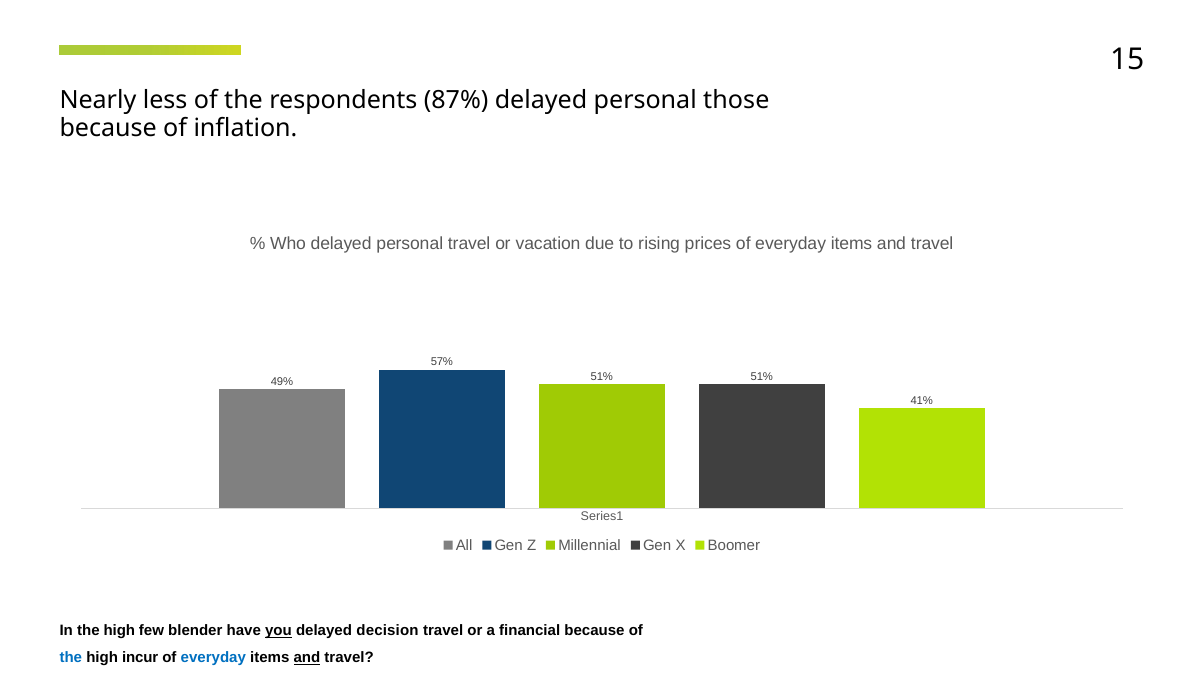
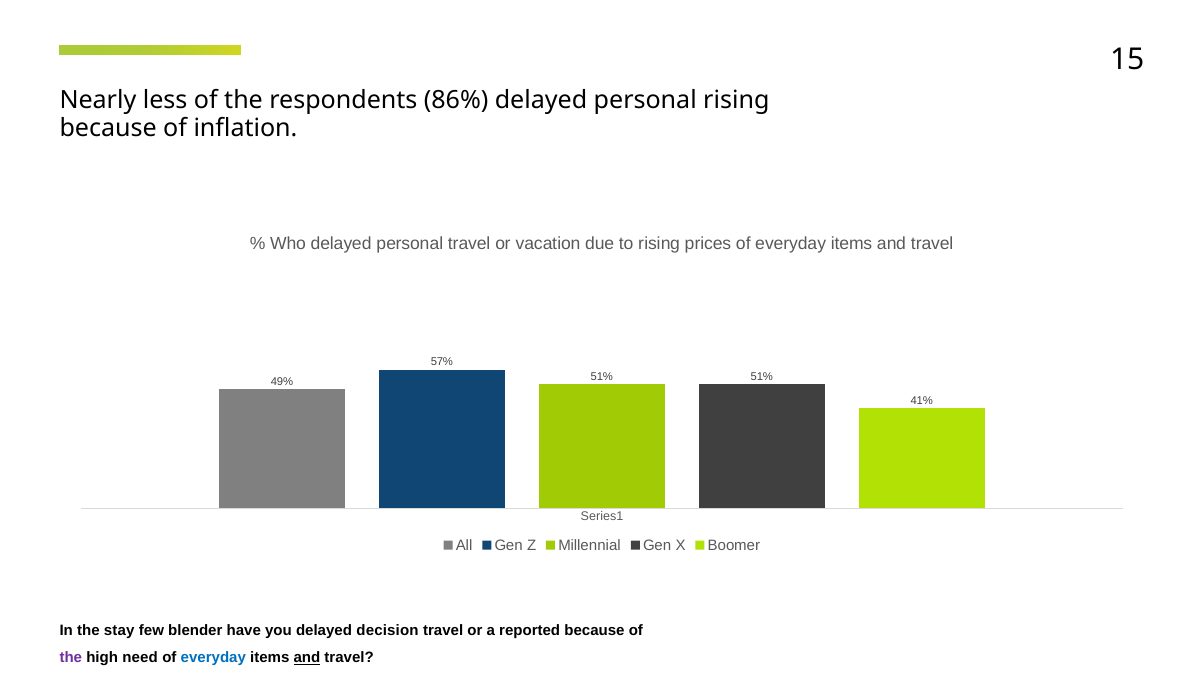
87%: 87% -> 86%
personal those: those -> rising
In the high: high -> stay
you underline: present -> none
financial: financial -> reported
the at (71, 658) colour: blue -> purple
incur: incur -> need
